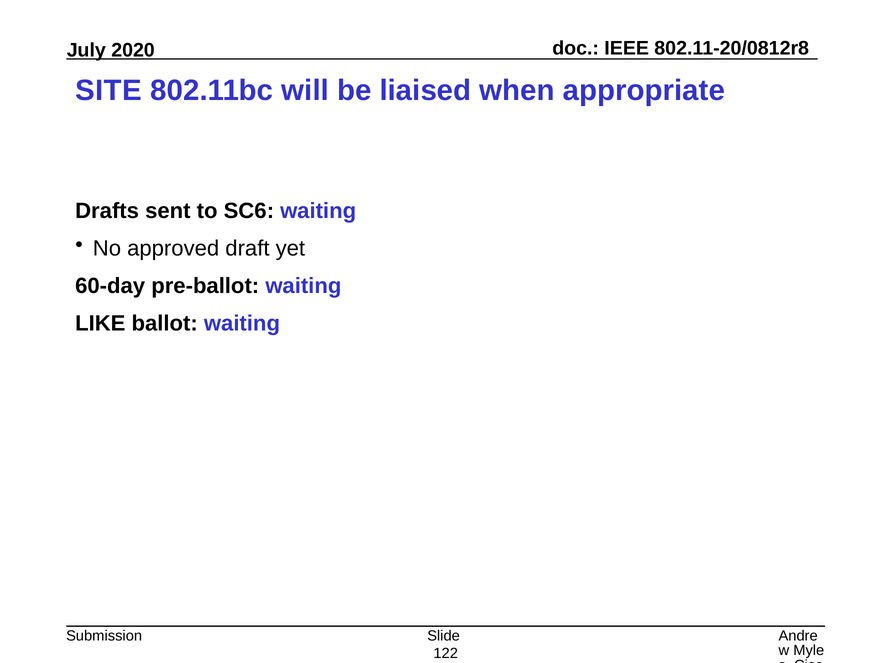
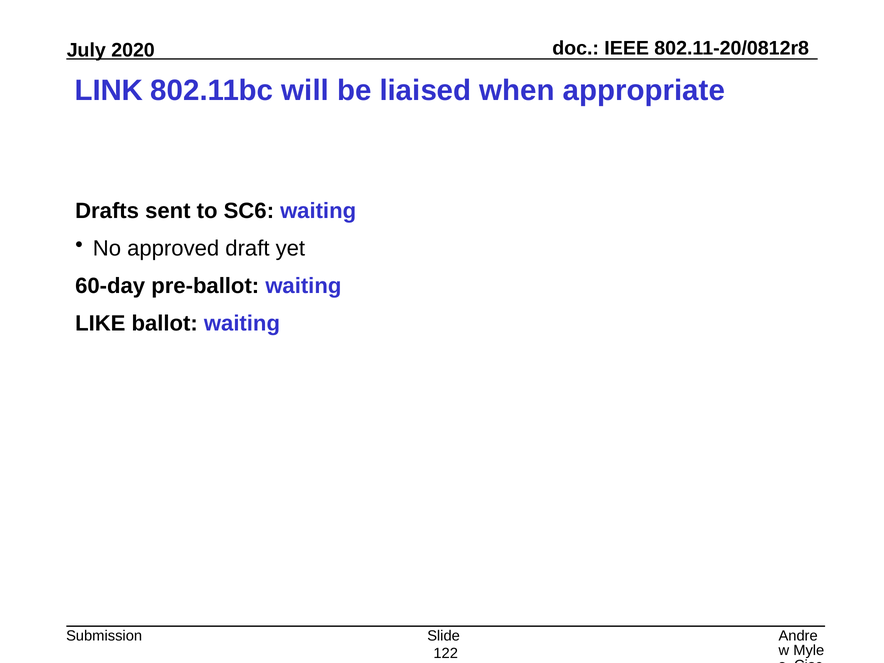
SITE: SITE -> LINK
